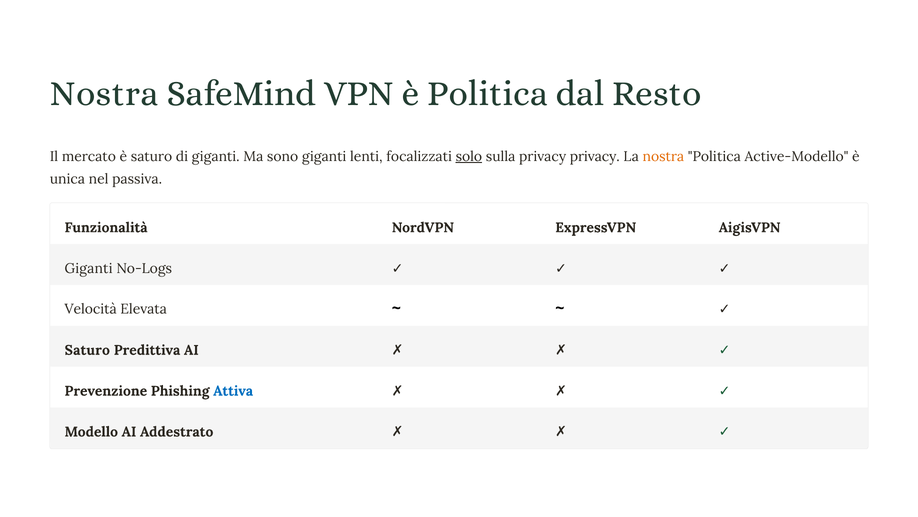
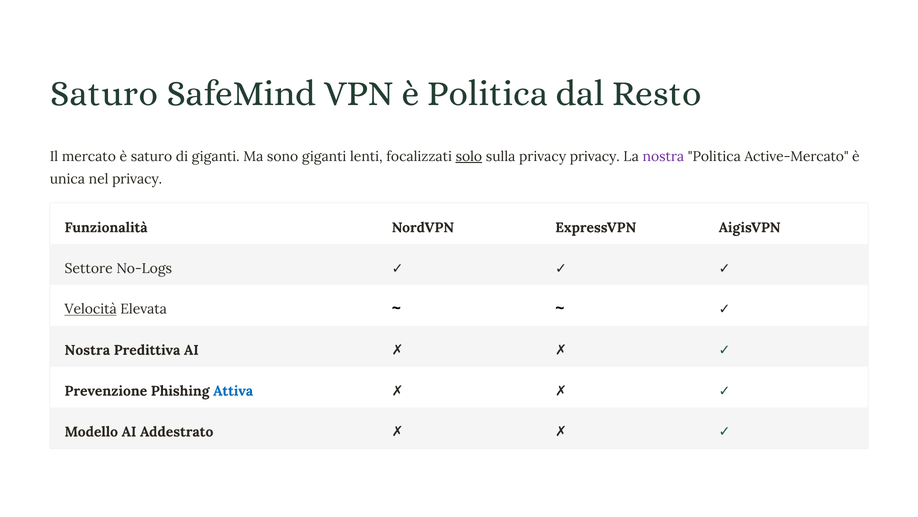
Nostra at (104, 93): Nostra -> Saturo
nostra at (663, 156) colour: orange -> purple
Active-Modello: Active-Modello -> Active-Mercato
nel passiva: passiva -> privacy
Giganti at (89, 268): Giganti -> Settore
Velocità underline: none -> present
Saturo at (87, 350): Saturo -> Nostra
